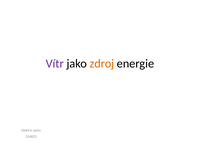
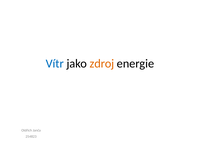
Vítr colour: purple -> blue
